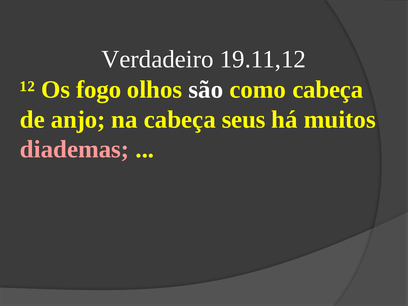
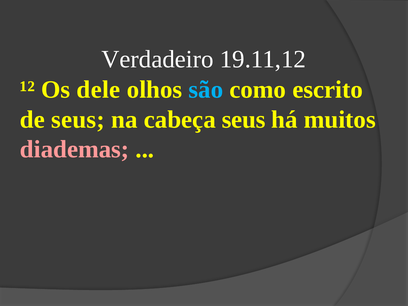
fogo: fogo -> dele
são colour: white -> light blue
como cabeça: cabeça -> escrito
de anjo: anjo -> seus
